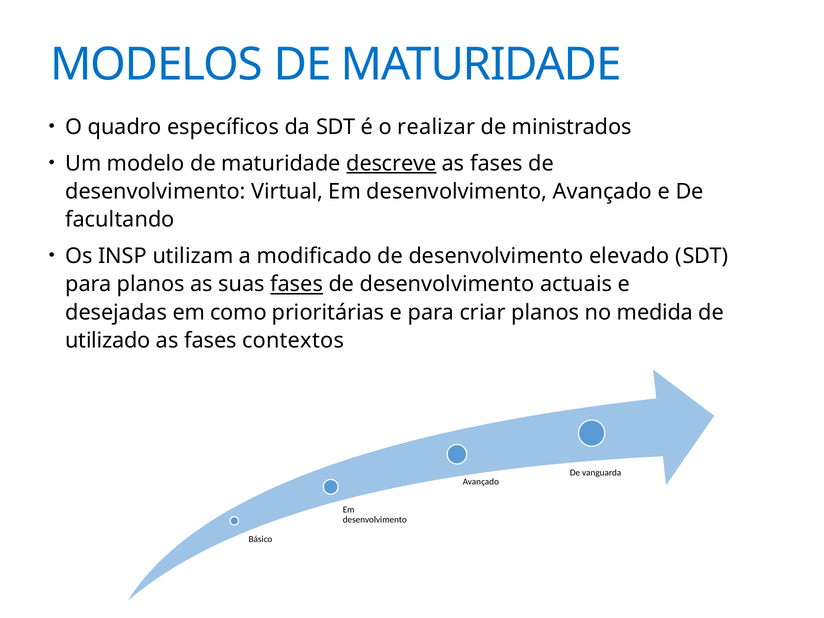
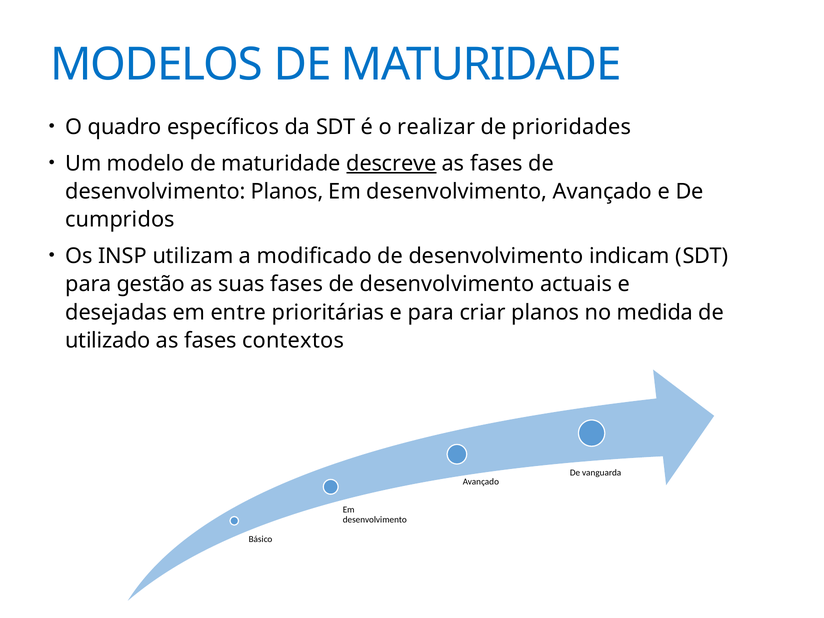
ministrados: ministrados -> prioridades
desenvolvimento Virtual: Virtual -> Planos
facultando: facultando -> cumpridos
elevado: elevado -> indicam
para planos: planos -> gestão
fases at (297, 284) underline: present -> none
como: como -> entre
